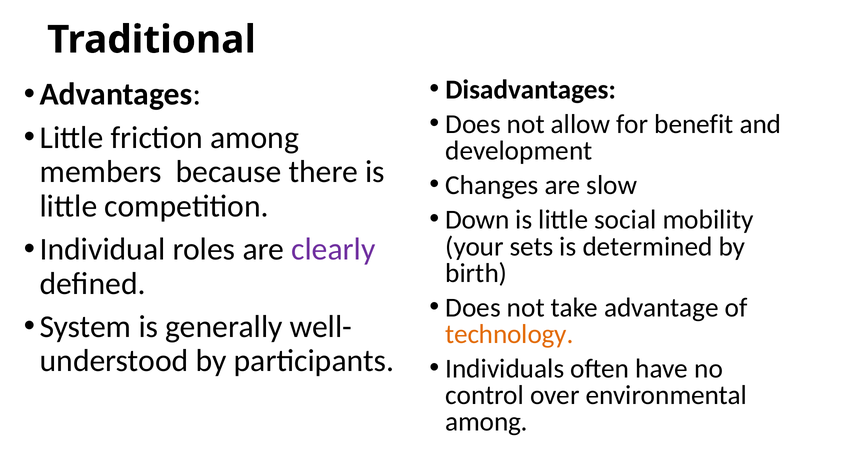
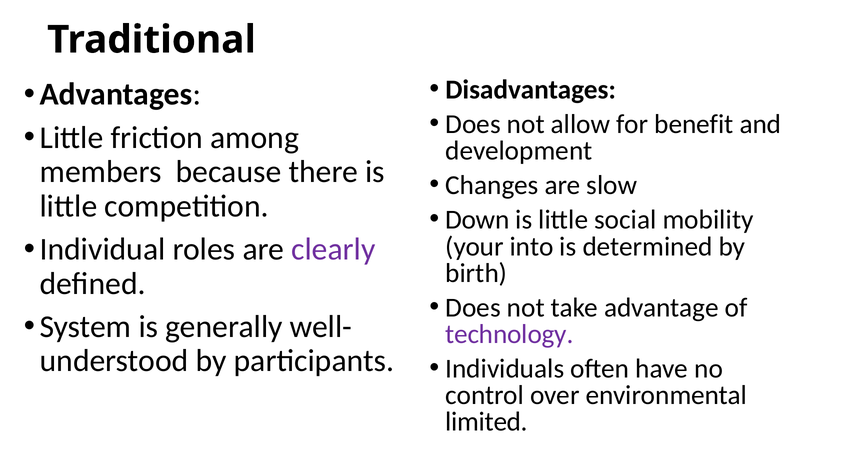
sets: sets -> into
technology colour: orange -> purple
among at (487, 422): among -> limited
